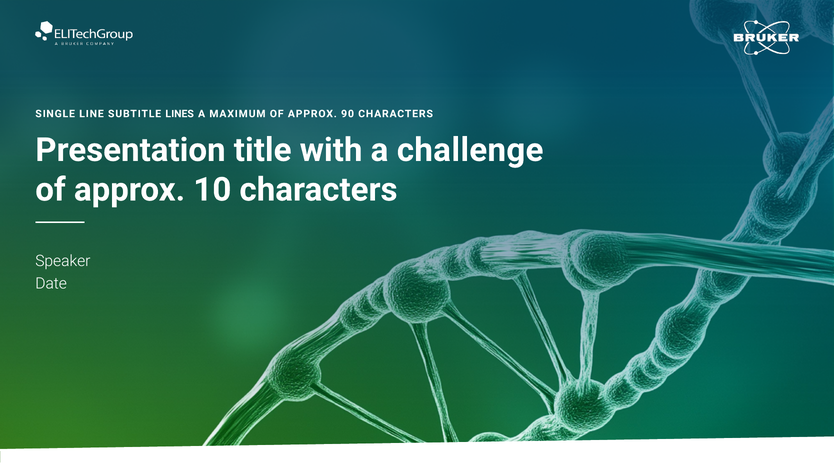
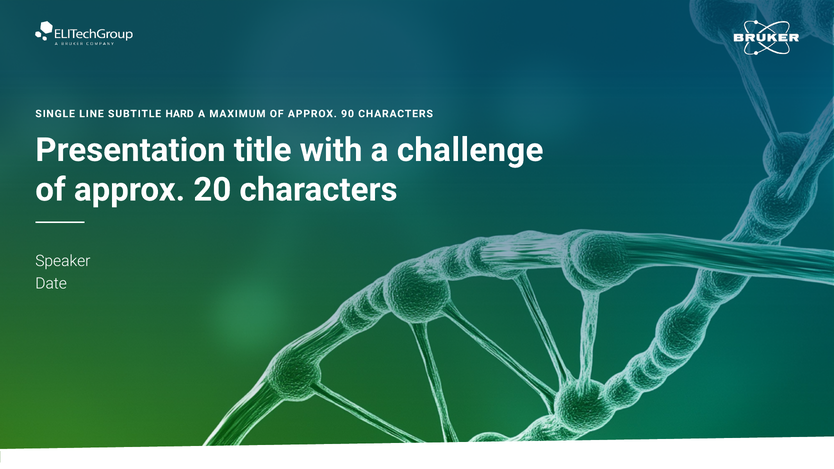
LINES: LINES -> HARD
10: 10 -> 20
